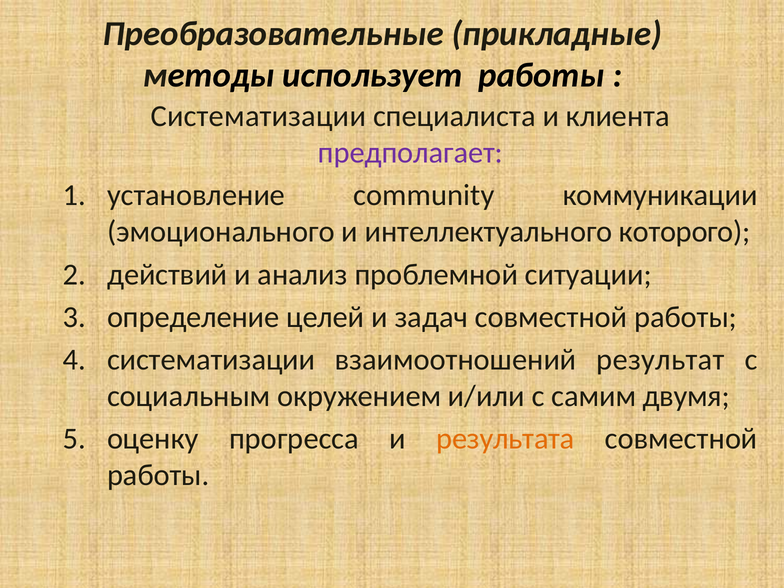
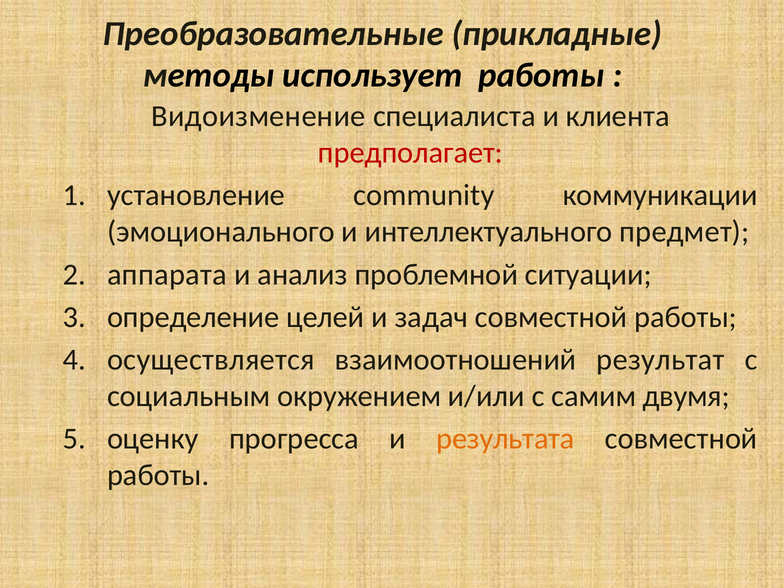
Систематизации at (258, 116): Систематизации -> Видоизменение
предполагает colour: purple -> red
которого: которого -> предмет
действий: действий -> аппарата
систематизации at (211, 360): систематизации -> осуществляется
